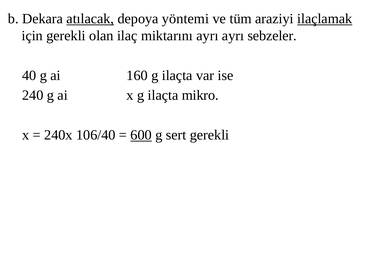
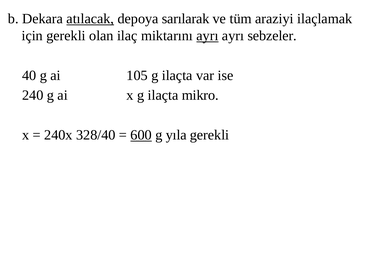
yöntemi: yöntemi -> sarılarak
ilaçlamak underline: present -> none
ayrı at (207, 36) underline: none -> present
160: 160 -> 105
106/40: 106/40 -> 328/40
sert: sert -> yıla
